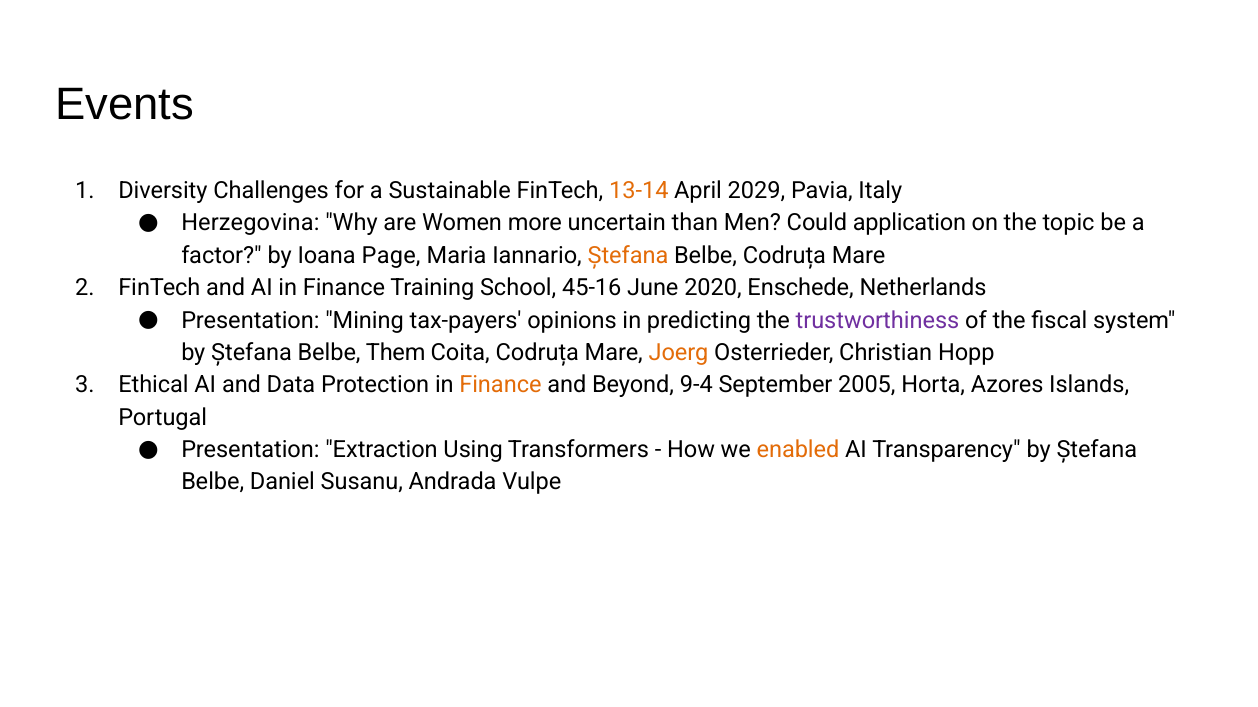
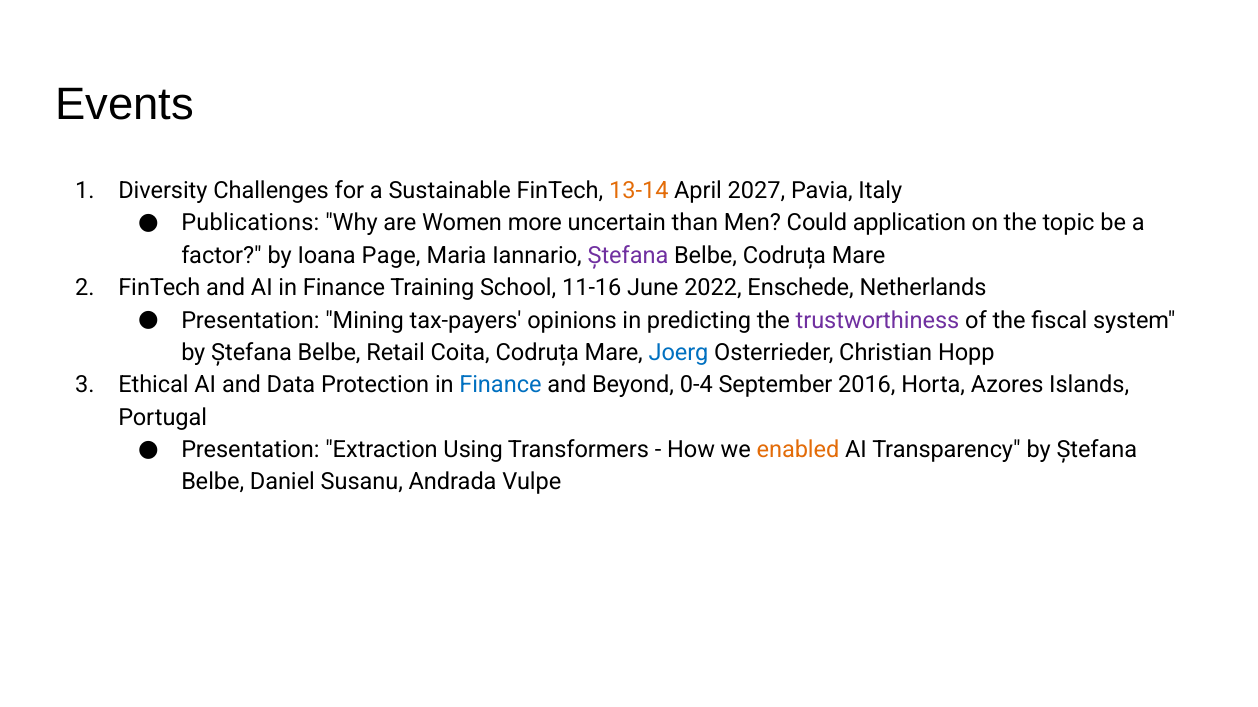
2029: 2029 -> 2027
Herzegovina: Herzegovina -> Publications
Ștefana at (628, 256) colour: orange -> purple
45-16: 45-16 -> 11-16
2020: 2020 -> 2022
Them: Them -> Retail
Joerg colour: orange -> blue
Finance at (500, 385) colour: orange -> blue
9-4: 9-4 -> 0-4
2005: 2005 -> 2016
